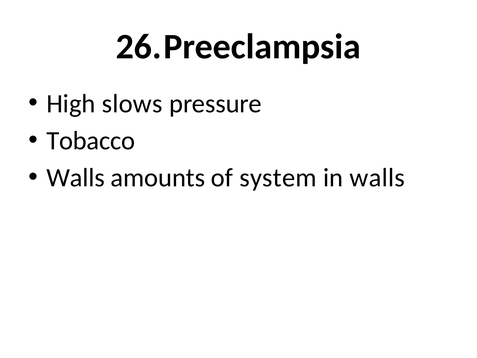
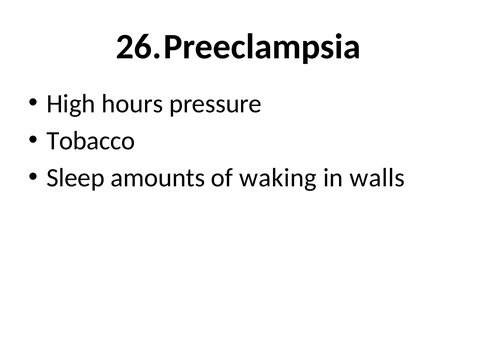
slows: slows -> hours
Walls at (76, 178): Walls -> Sleep
system: system -> waking
